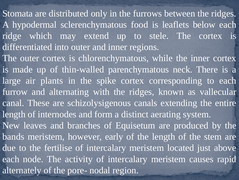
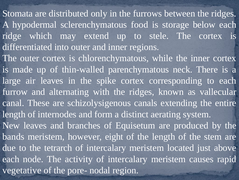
leaflets: leaflets -> storage
air plants: plants -> leaves
early: early -> eight
fertilise: fertilise -> tetrarch
alternately: alternately -> vegetative
